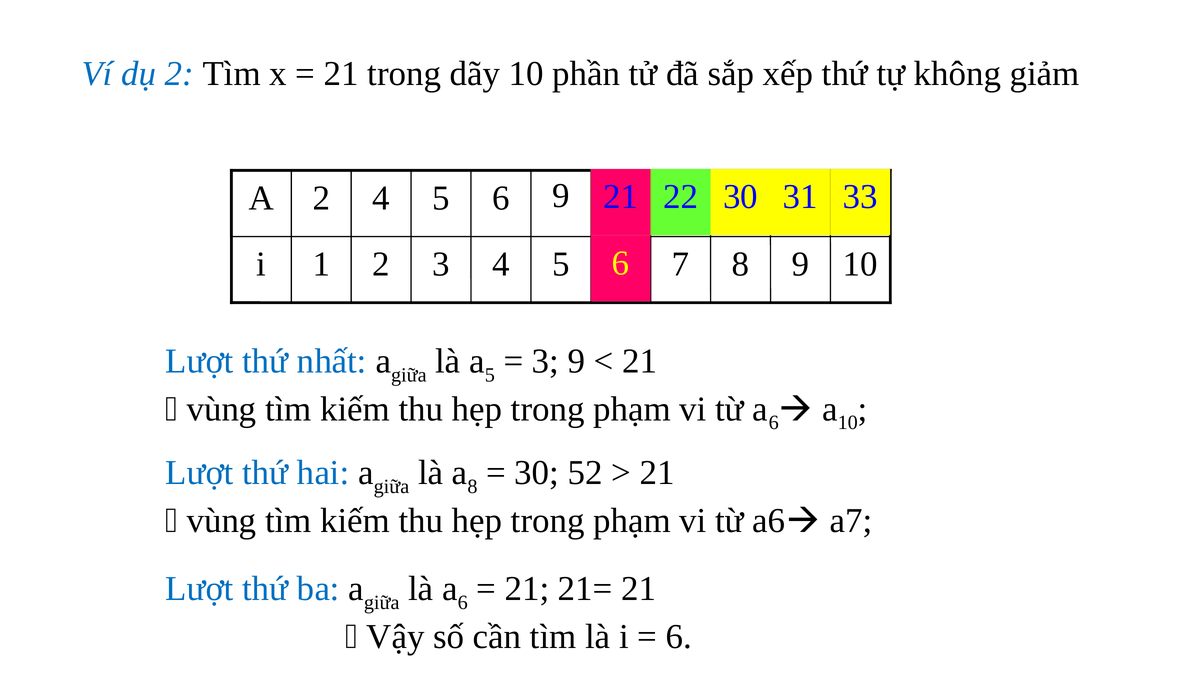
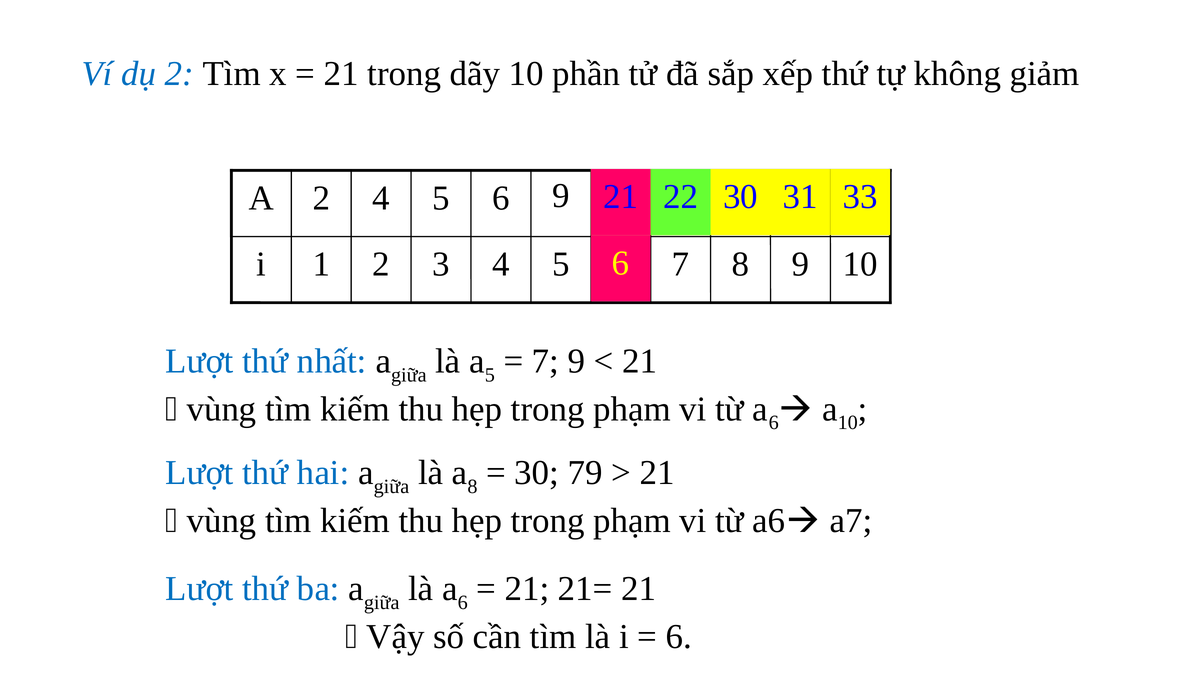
3 at (545, 361): 3 -> 7
52: 52 -> 79
